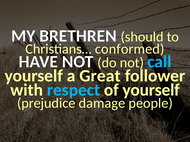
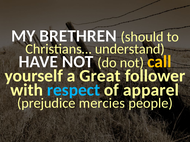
conformed: conformed -> understand
call colour: light blue -> yellow
of yourself: yourself -> apparel
damage: damage -> mercies
